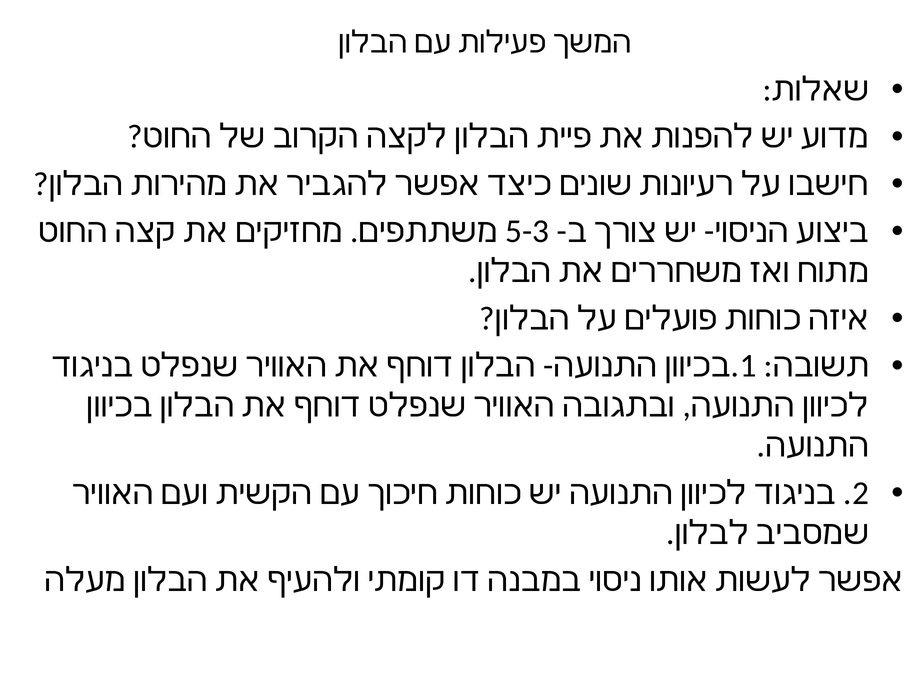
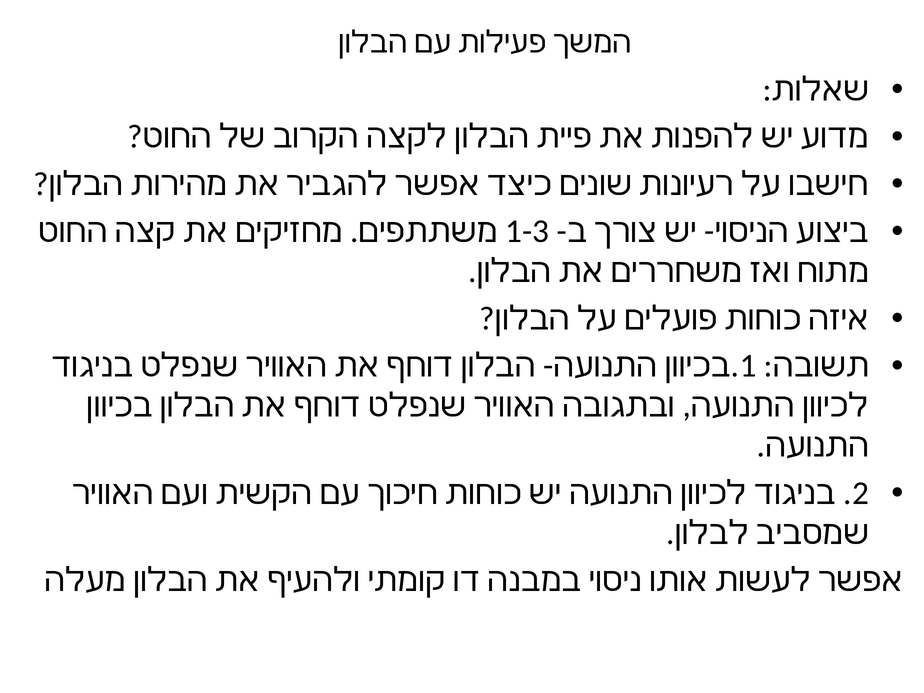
5-3: 5-3 -> 1-3
